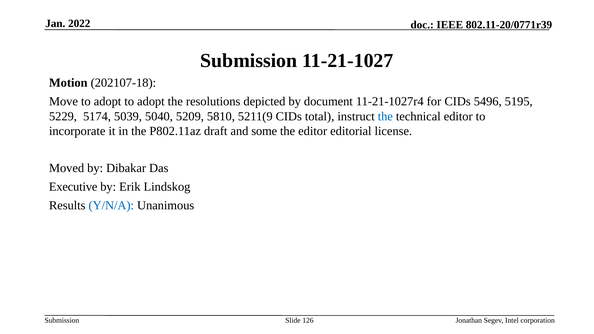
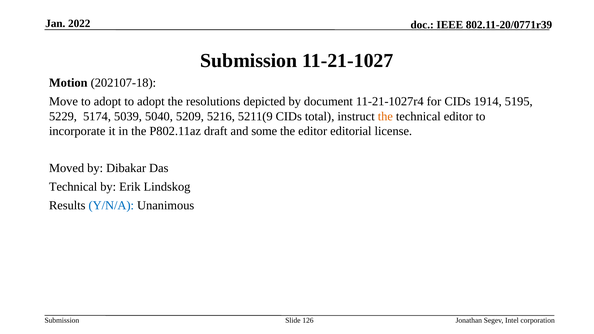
5496: 5496 -> 1914
5810: 5810 -> 5216
the at (385, 116) colour: blue -> orange
Executive at (73, 187): Executive -> Technical
